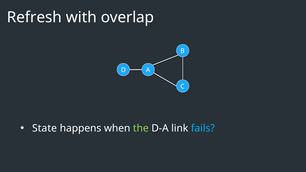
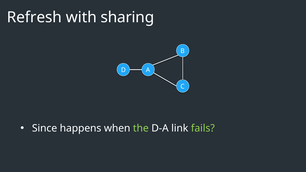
overlap: overlap -> sharing
State: State -> Since
fails colour: light blue -> light green
